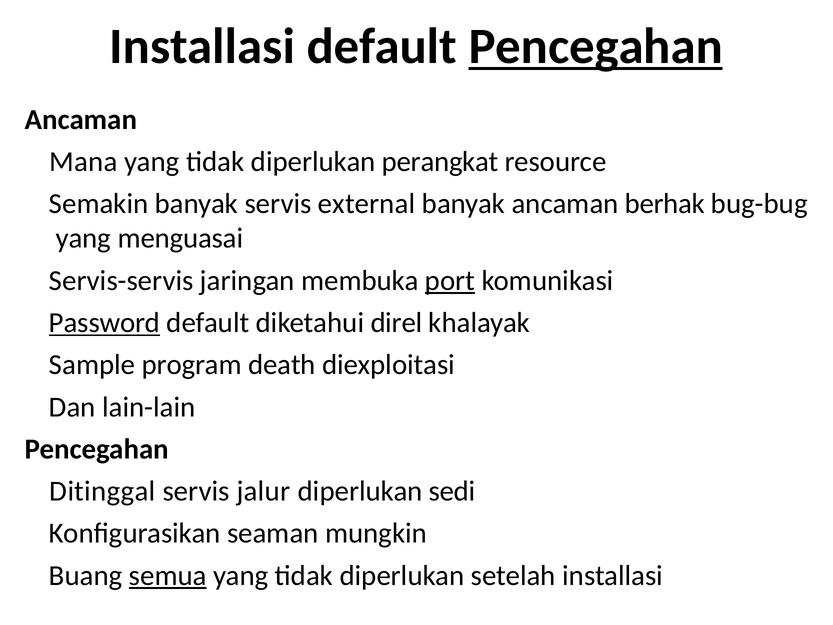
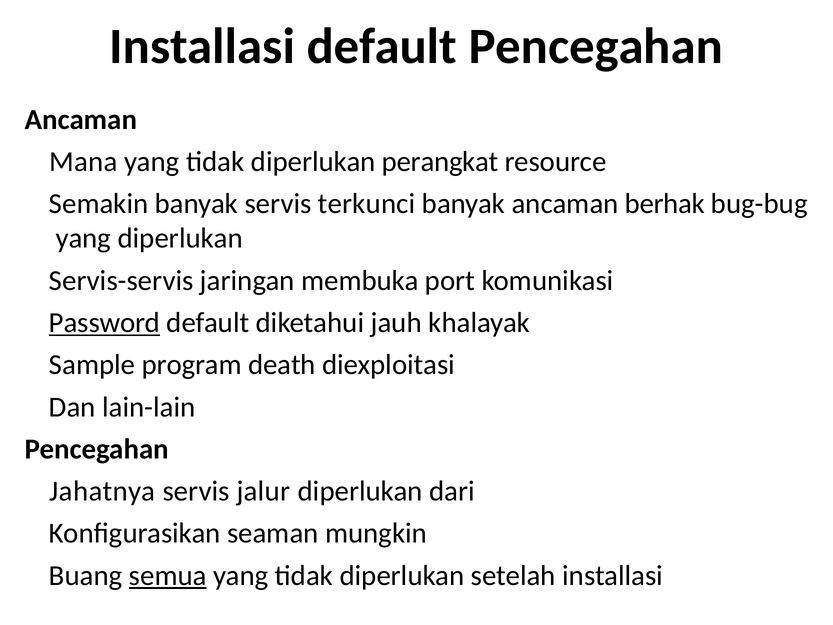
Pencegahan at (596, 47) underline: present -> none
external: external -> terkunci
yang menguasai: menguasai -> diperlukan
port underline: present -> none
direl: direl -> jauh
Ditinggal: Ditinggal -> Jahatnya
sedi: sedi -> dari
